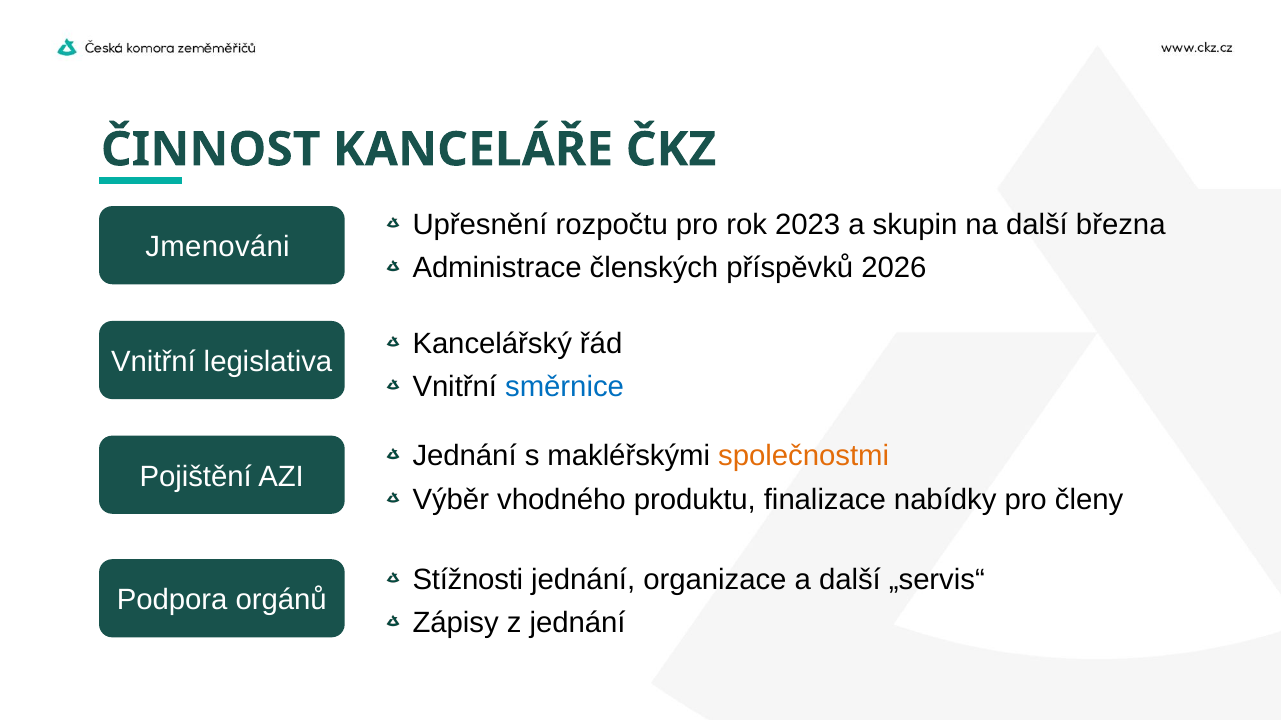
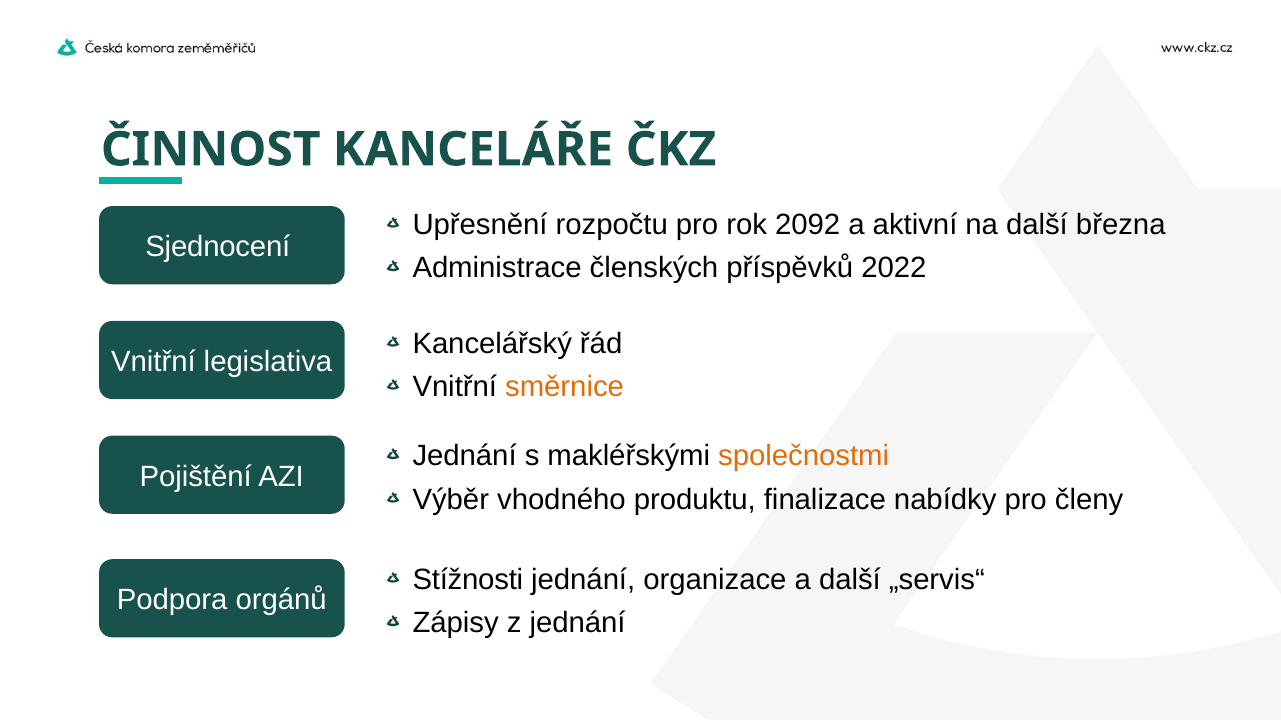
2023: 2023 -> 2092
skupin: skupin -> aktivní
Jmenováni: Jmenováni -> Sjednocení
2026: 2026 -> 2022
směrnice colour: blue -> orange
